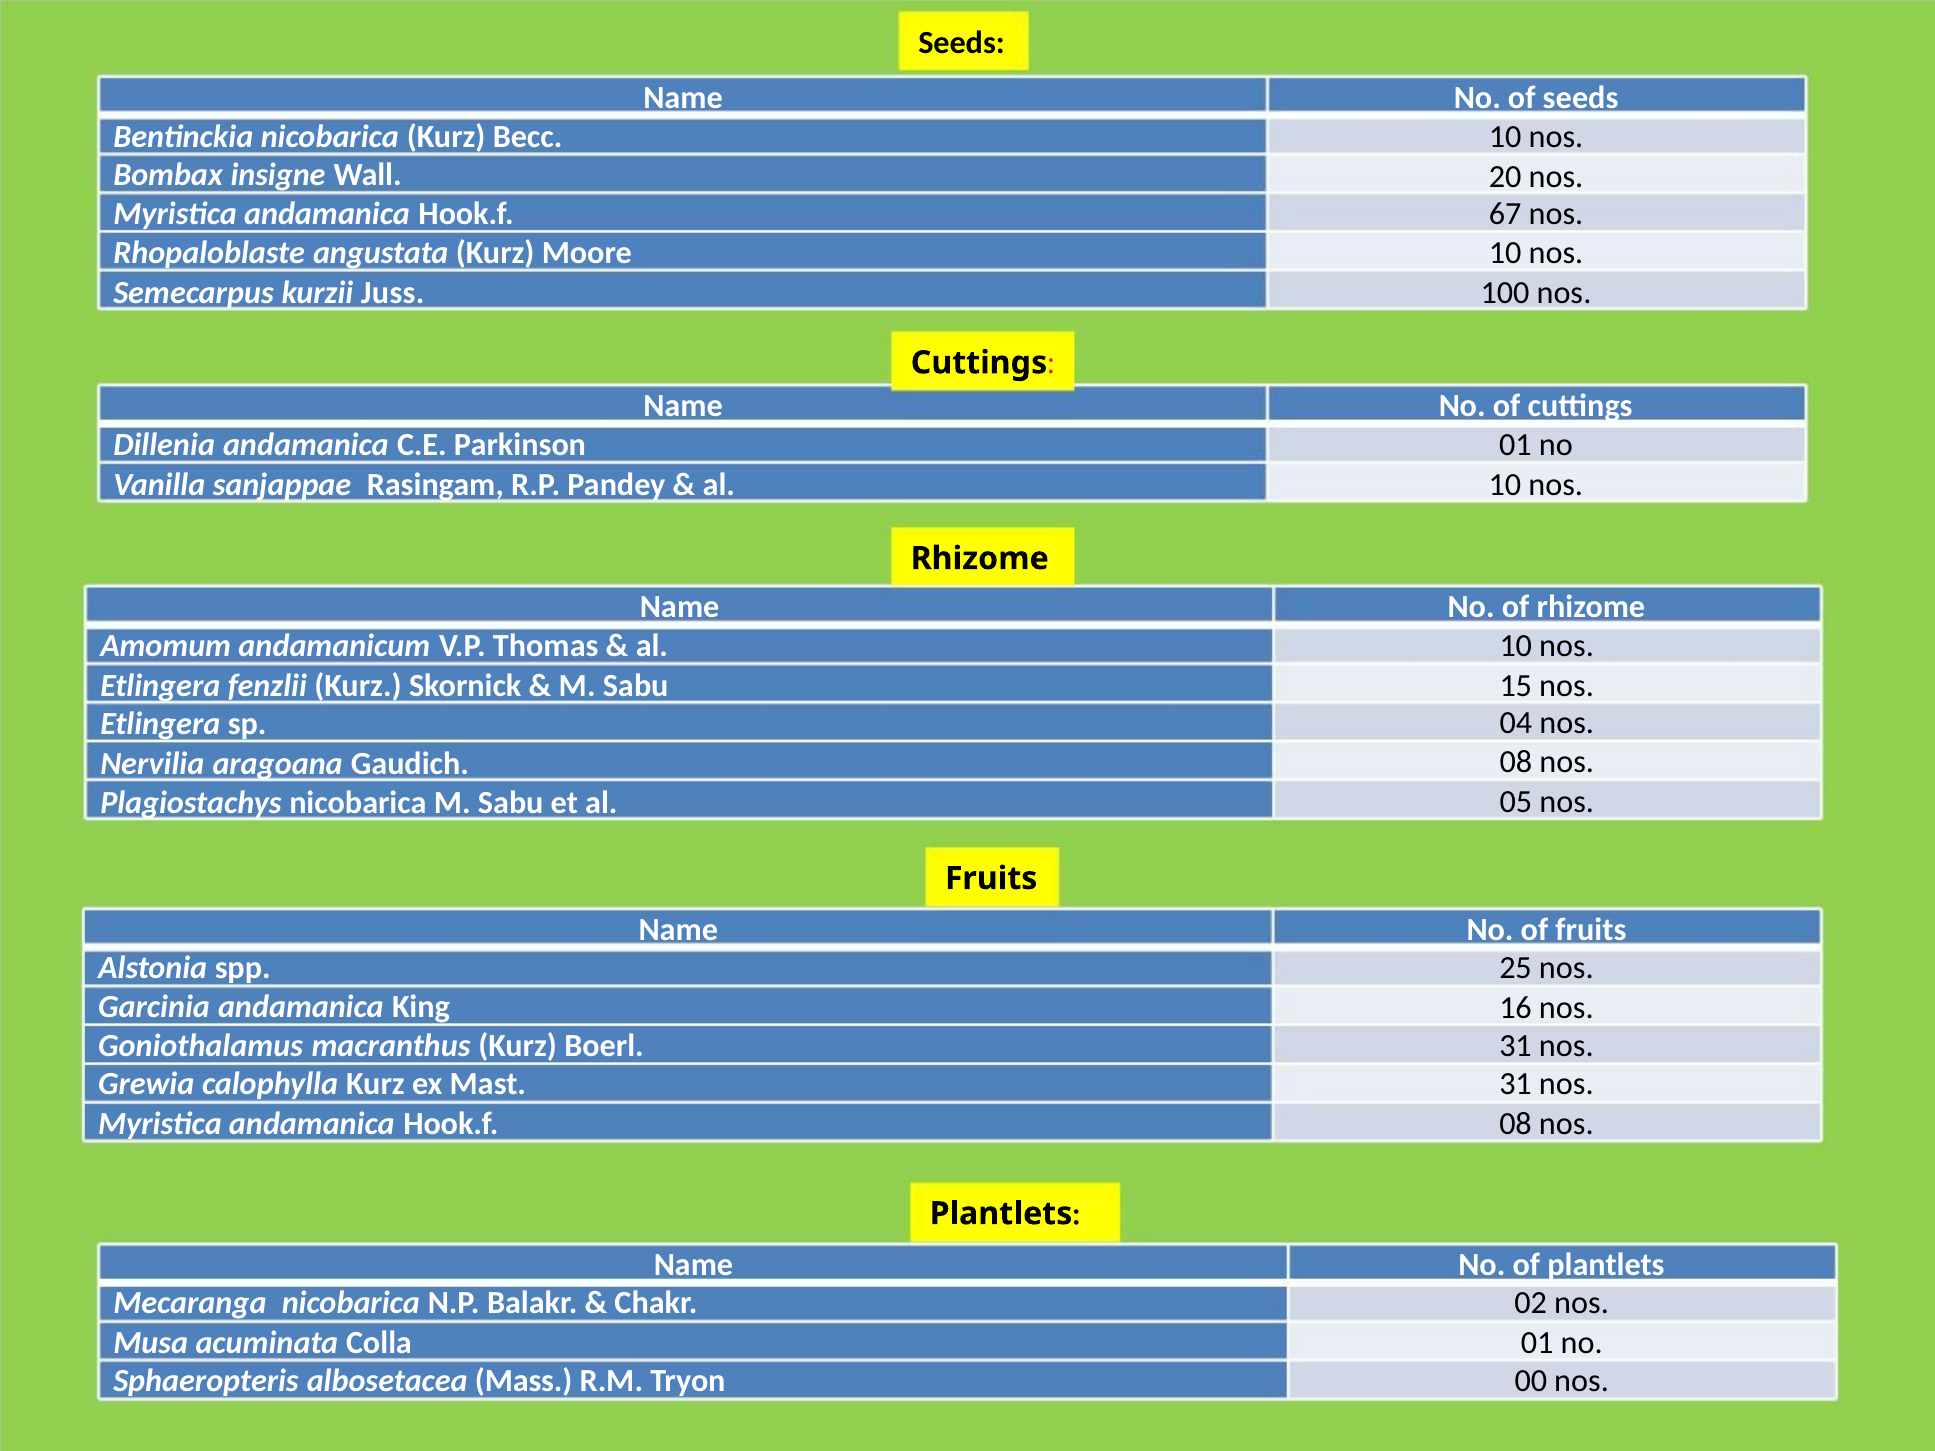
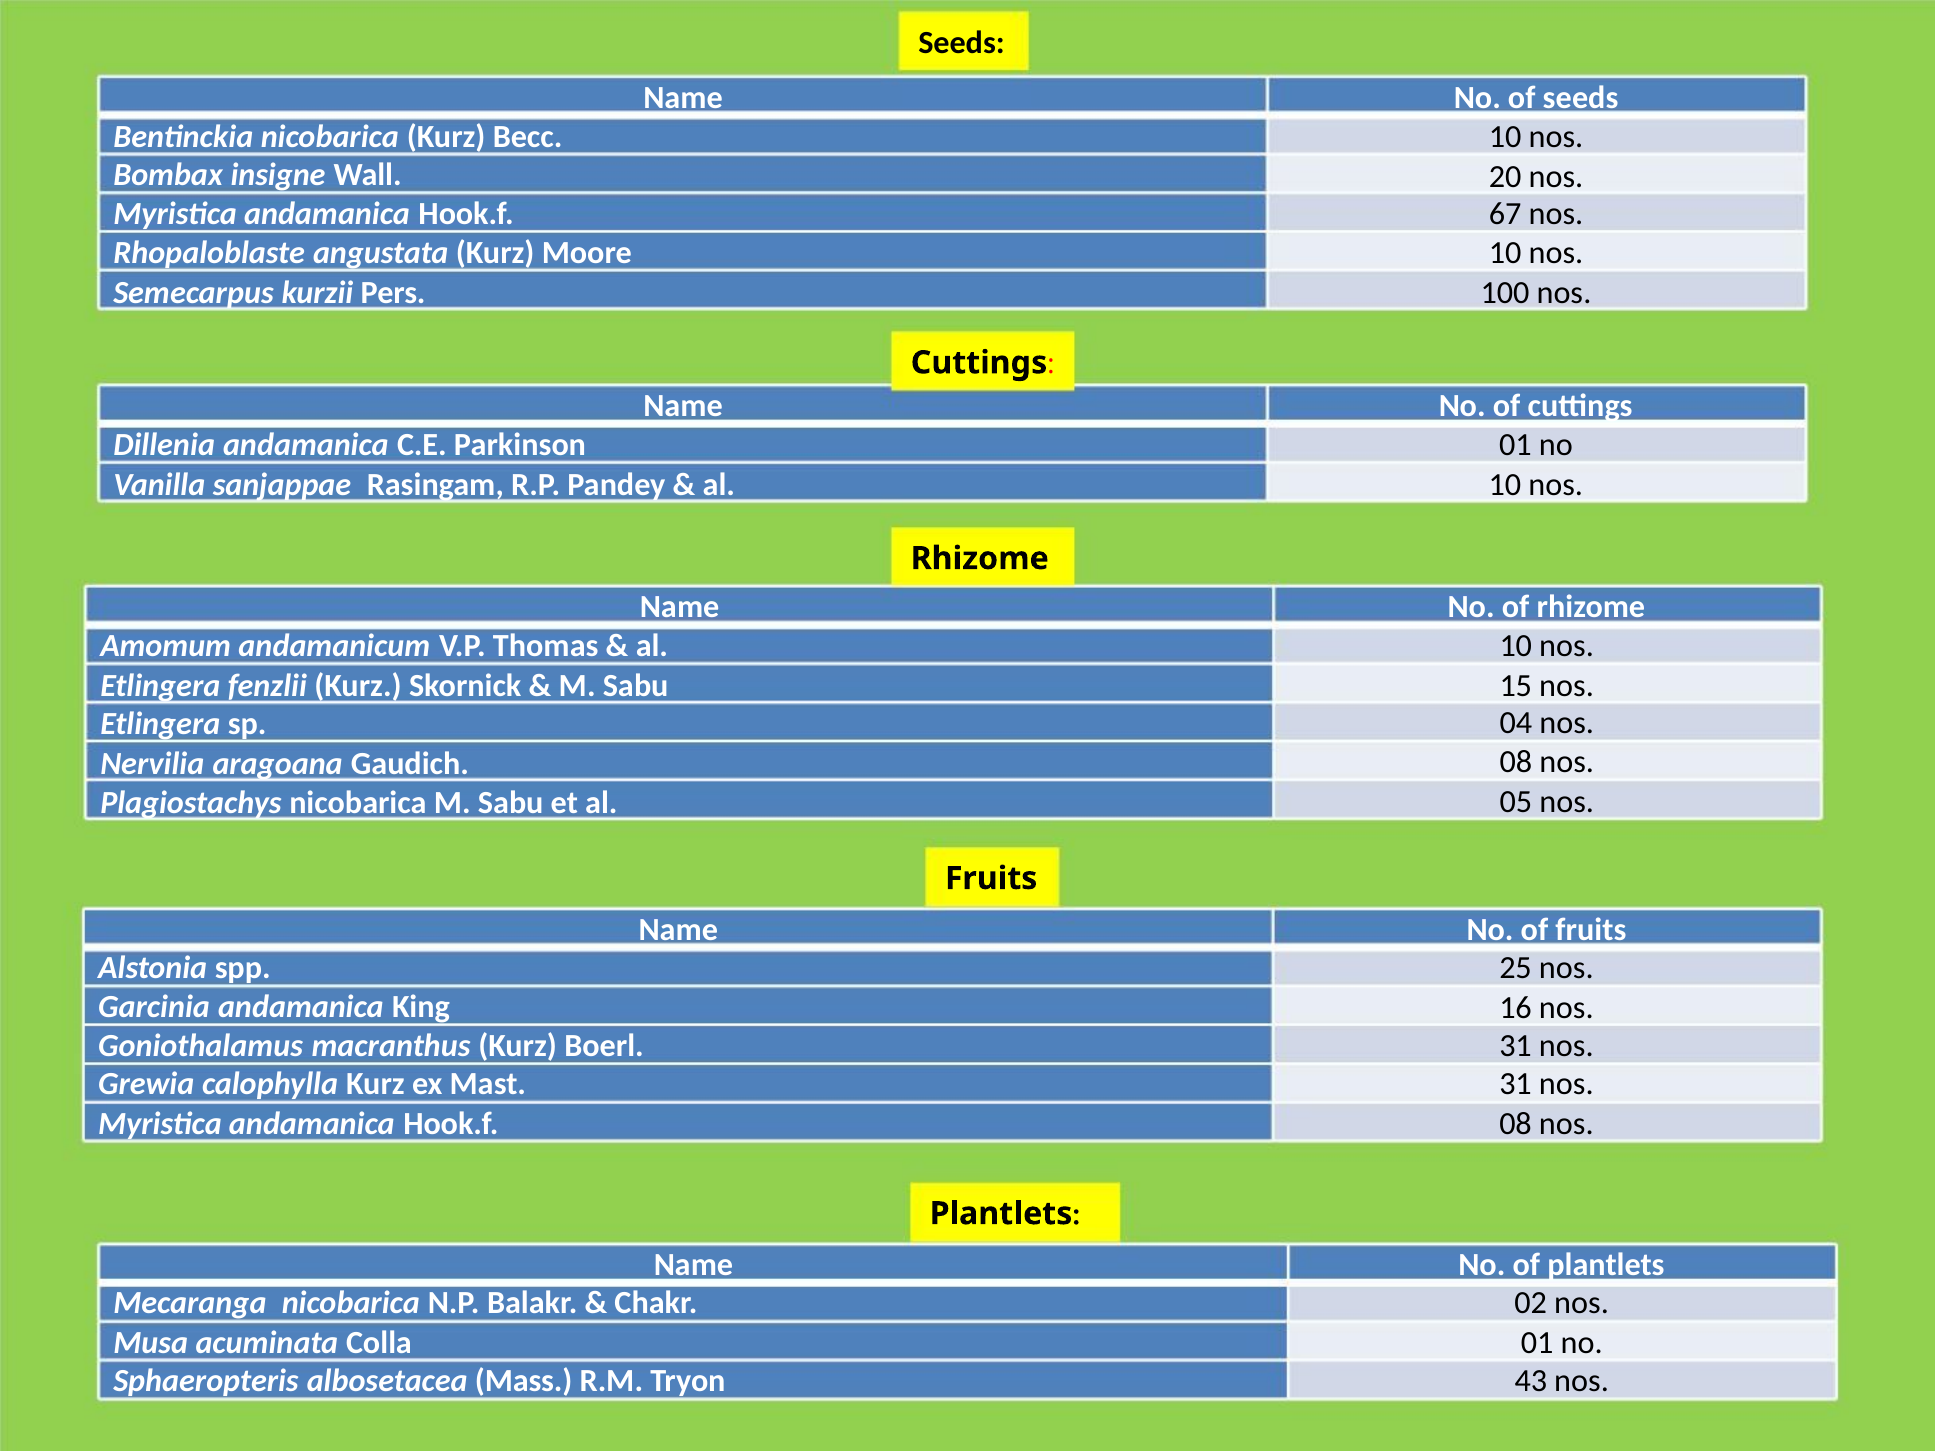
Juss: Juss -> Pers
00: 00 -> 43
